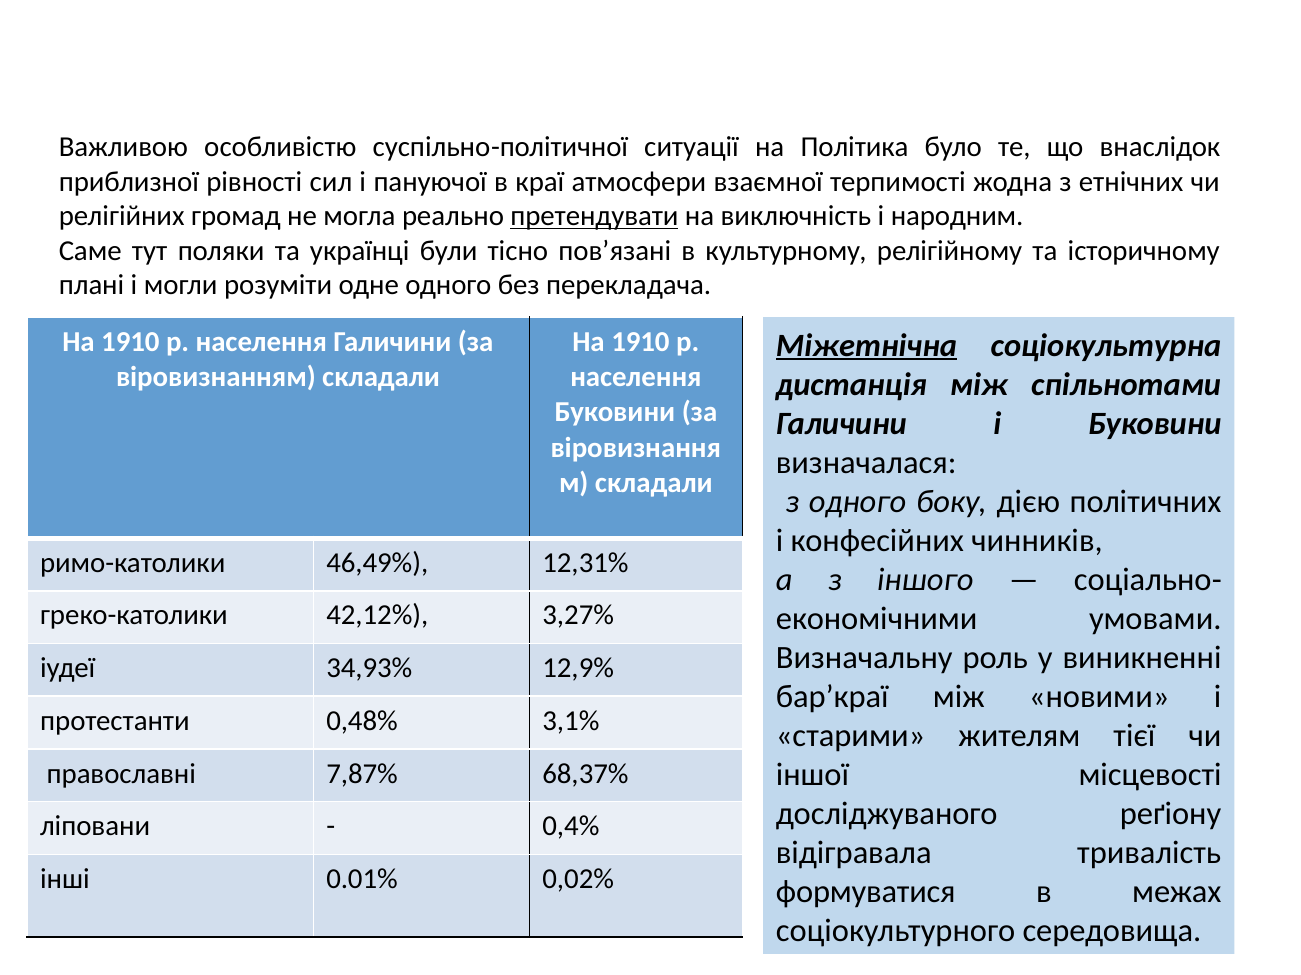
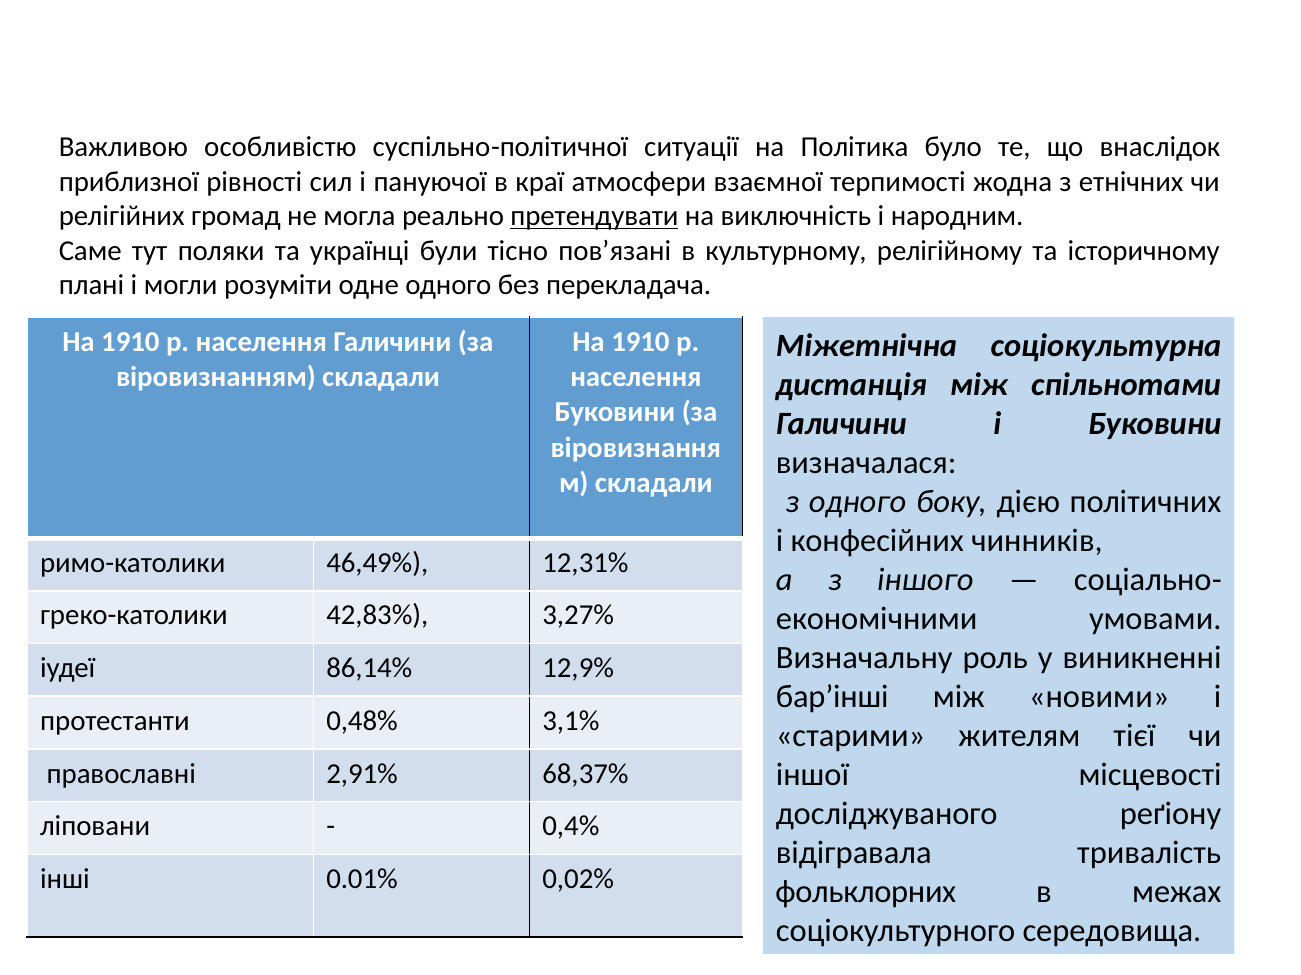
Міжетнічна underline: present -> none
42,12%: 42,12% -> 42,83%
34,93%: 34,93% -> 86,14%
бар’краї: бар’краї -> бар’інші
7,87%: 7,87% -> 2,91%
формуватися: формуватися -> фольклорних
